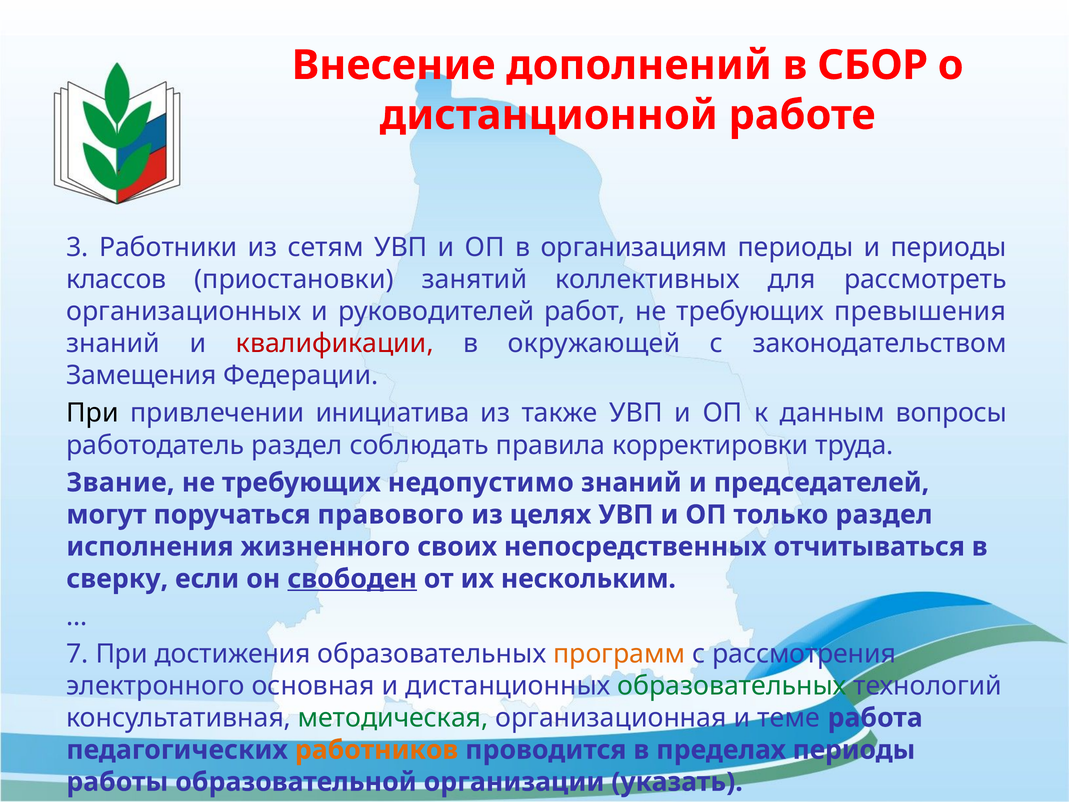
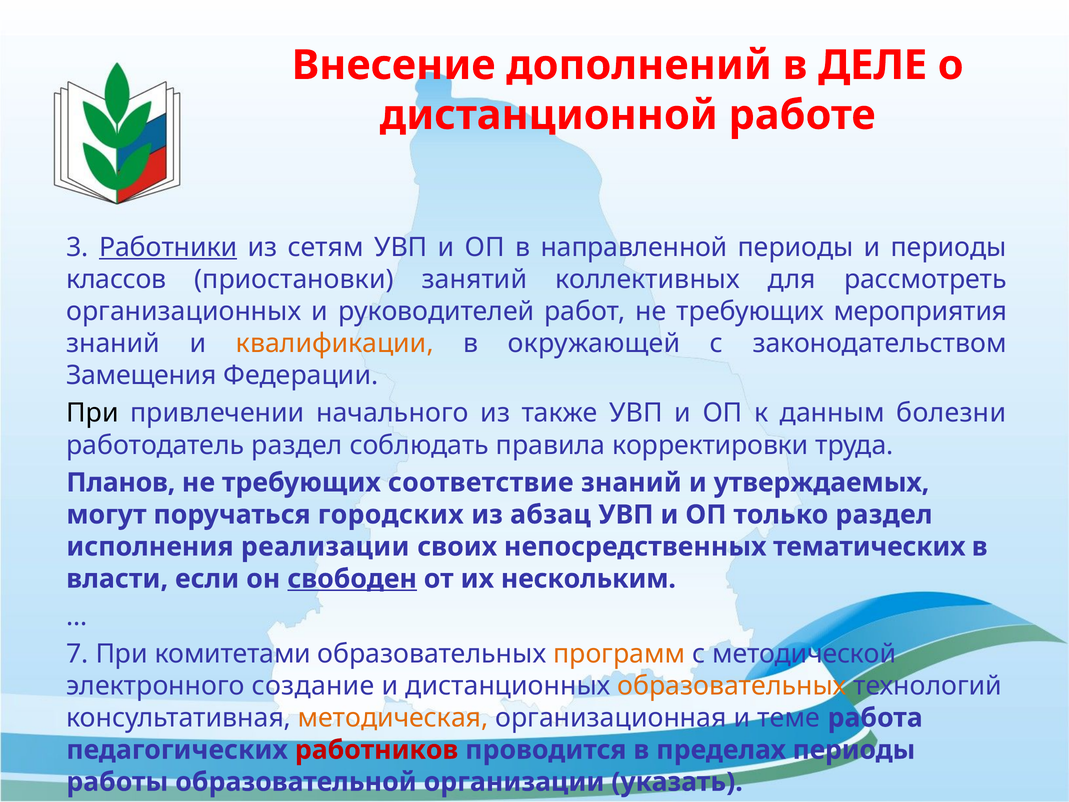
СБОР: СБОР -> ДЕЛЕ
Работники underline: none -> present
организациям: организациям -> направленной
превышения: превышения -> мероприятия
квалификации colour: red -> orange
инициатива: инициатива -> начального
вопросы: вопросы -> болезни
Звание: Звание -> Планов
недопустимо: недопустимо -> соответствие
председателей: председателей -> утверждаемых
правового: правового -> городских
целях: целях -> абзац
жизненного: жизненного -> реализации
отчитываться: отчитываться -> тематических
сверку: сверку -> власти
достижения: достижения -> комитетами
рассмотрения: рассмотрения -> методической
основная: основная -> создание
образовательных at (732, 686) colour: green -> orange
методическая colour: green -> orange
работников colour: orange -> red
